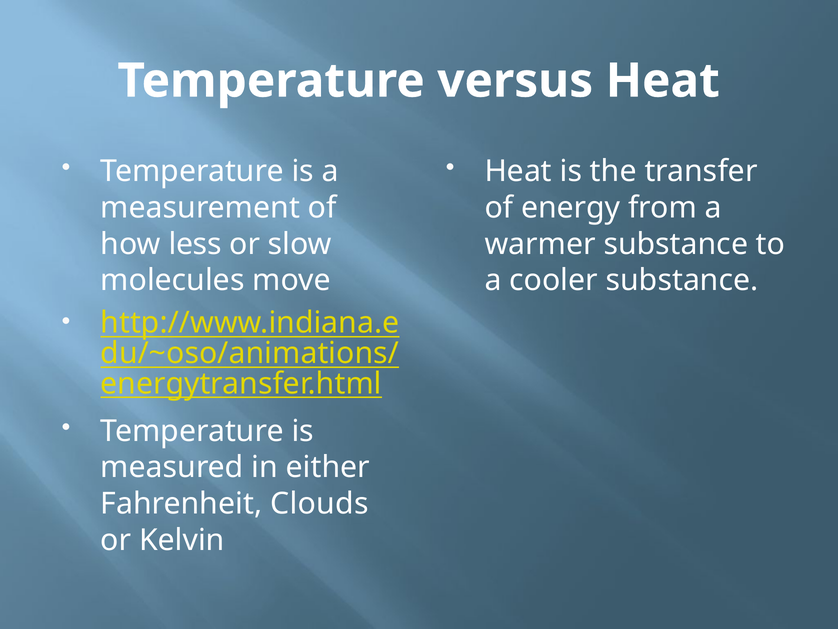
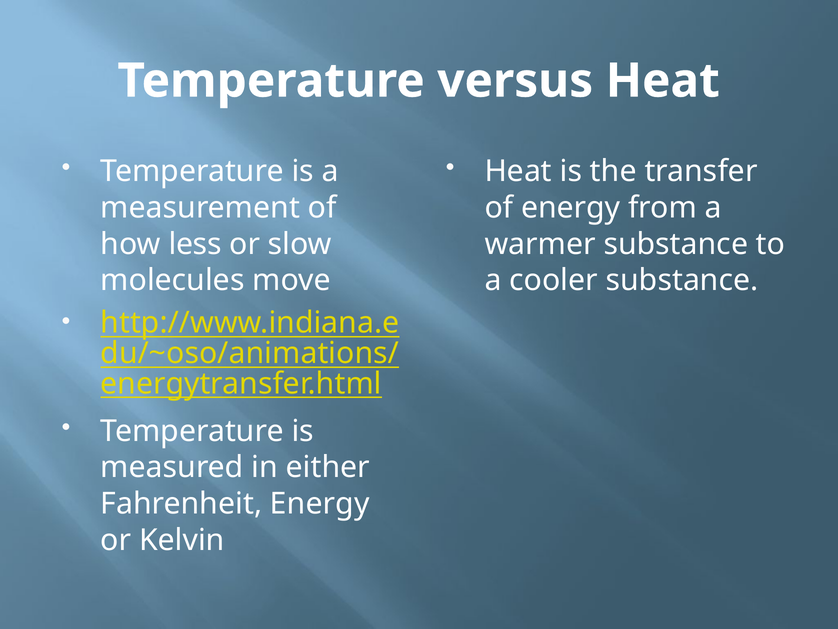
Fahrenheit Clouds: Clouds -> Energy
